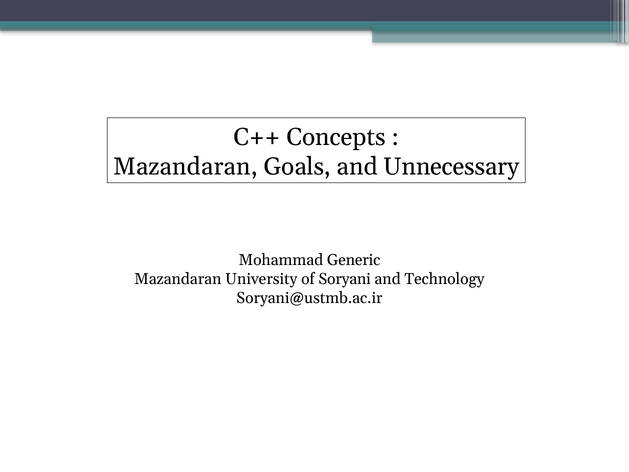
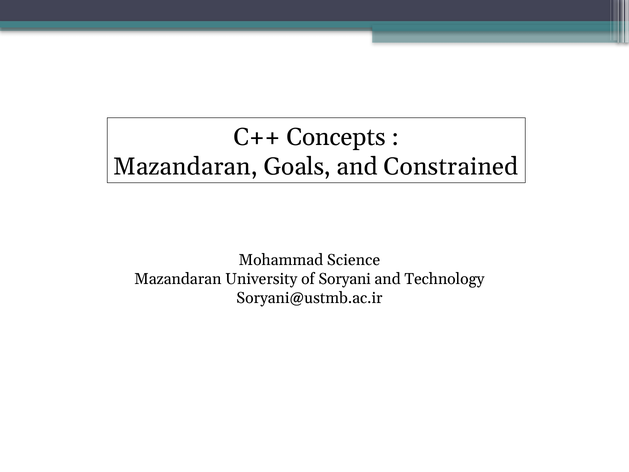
Unnecessary: Unnecessary -> Constrained
Generic: Generic -> Science
